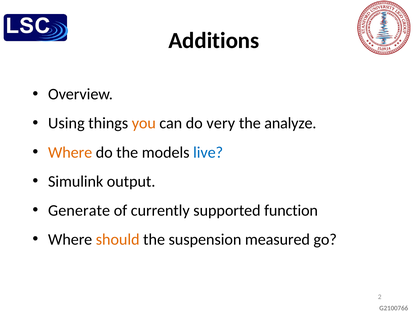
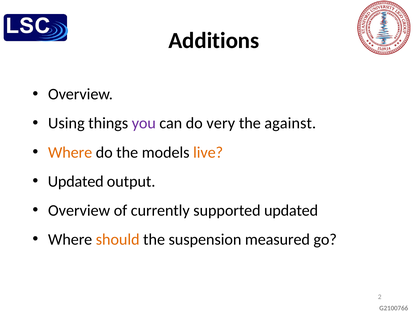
you colour: orange -> purple
analyze: analyze -> against
live colour: blue -> orange
Simulink at (76, 181): Simulink -> Updated
Generate at (79, 210): Generate -> Overview
supported function: function -> updated
